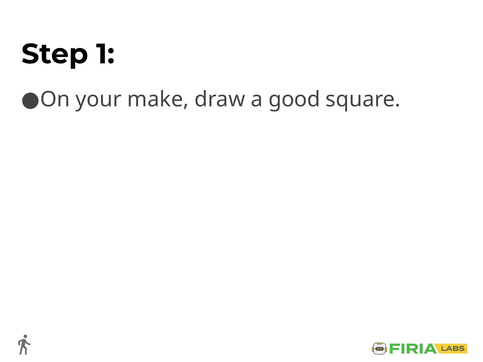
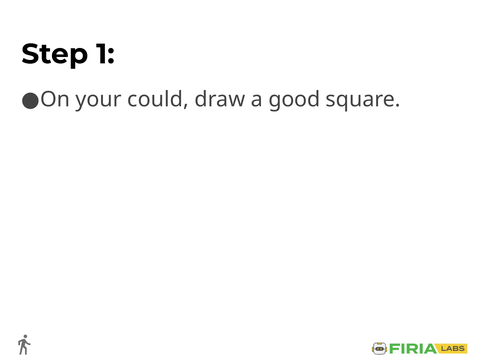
make: make -> could
